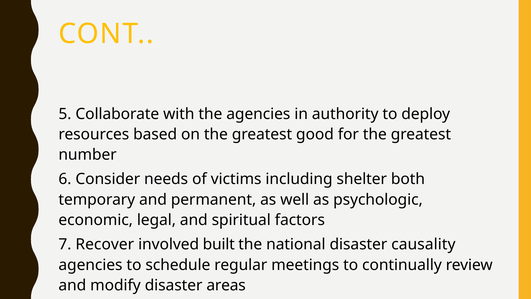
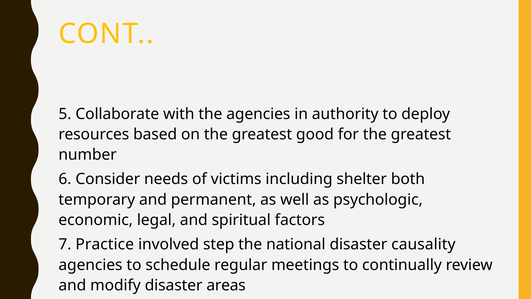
Recover: Recover -> Practice
built: built -> step
